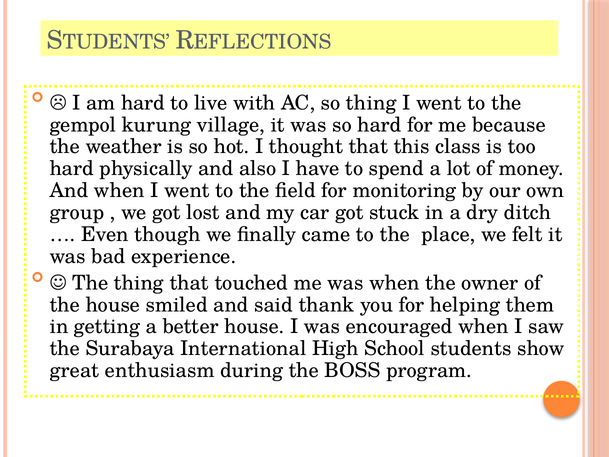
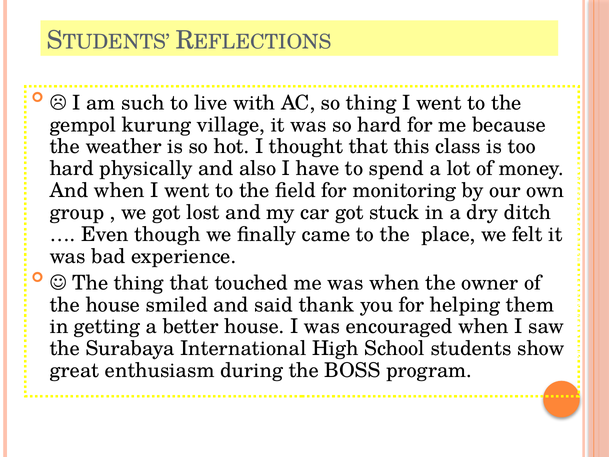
am hard: hard -> such
